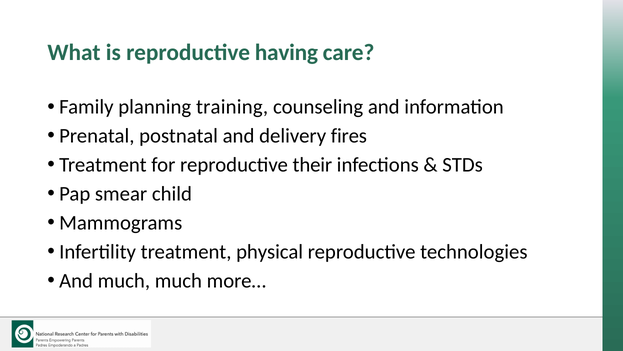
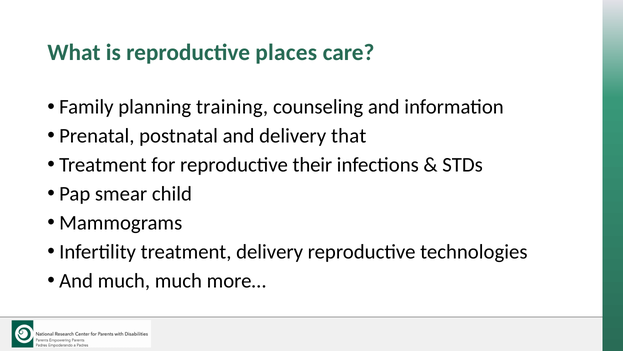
having: having -> places
fires: fires -> that
treatment physical: physical -> delivery
